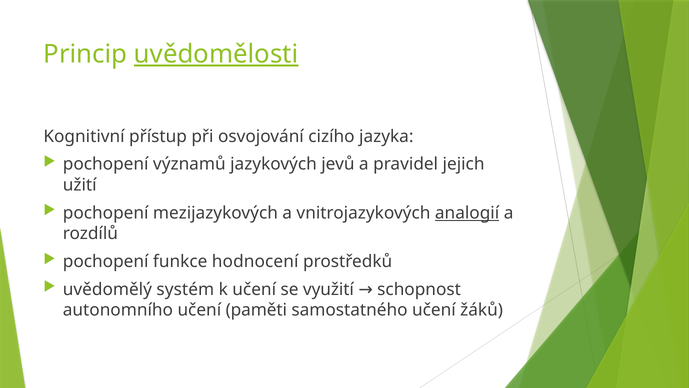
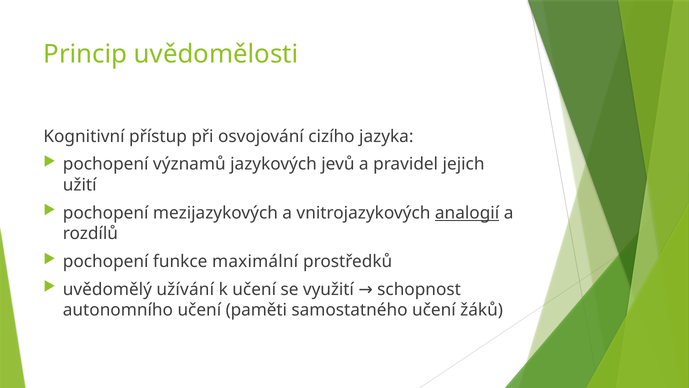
uvědomělosti underline: present -> none
hodnocení: hodnocení -> maximální
systém: systém -> užívání
